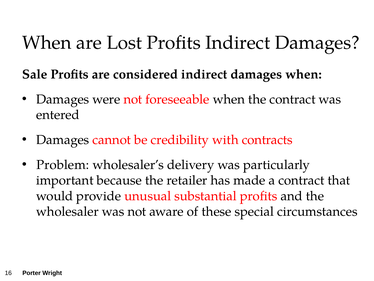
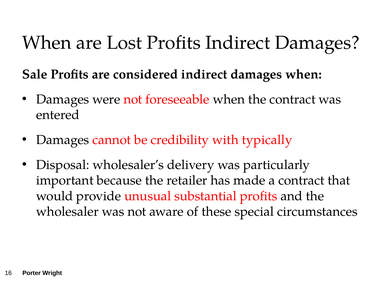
contracts: contracts -> typically
Problem: Problem -> Disposal
